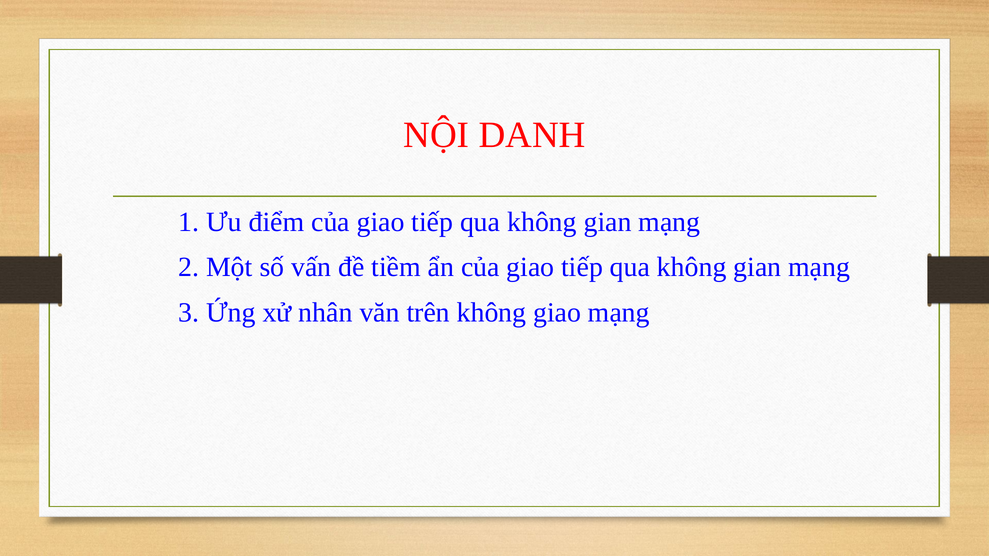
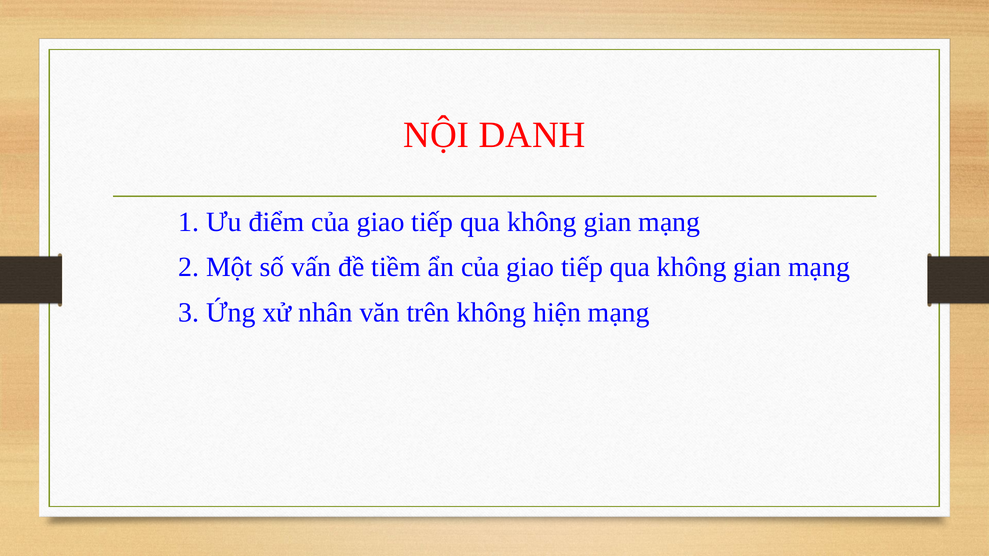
không giao: giao -> hiện
